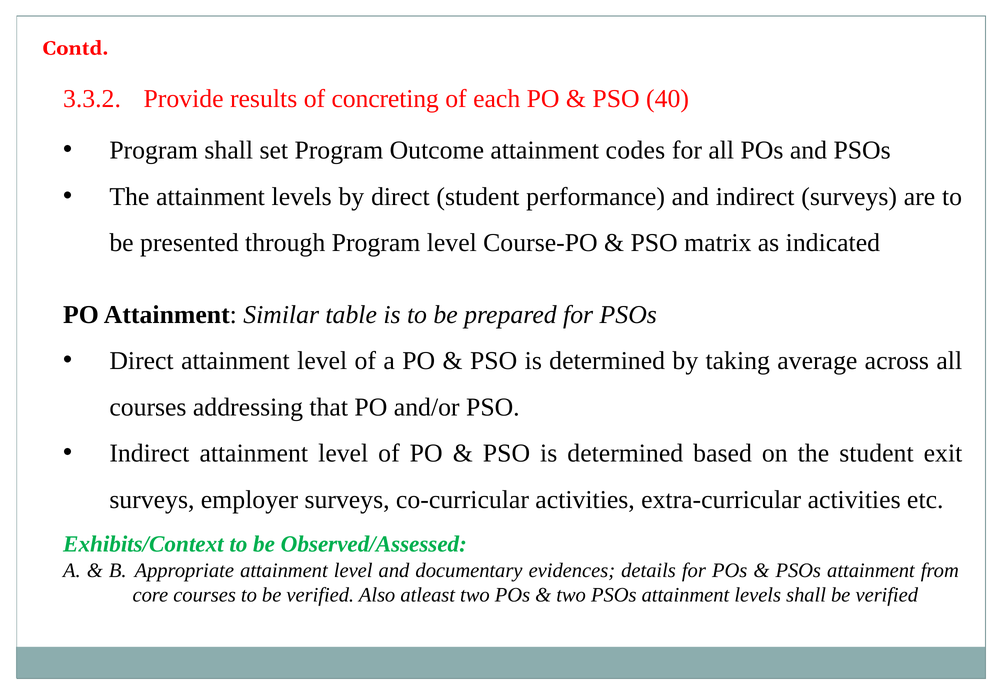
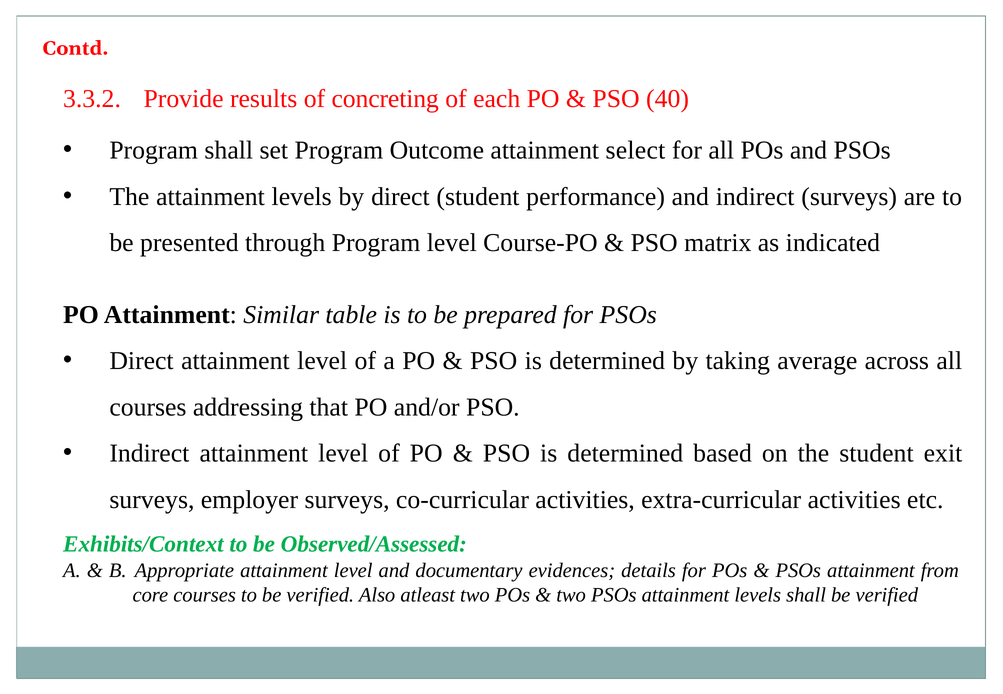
codes: codes -> select
